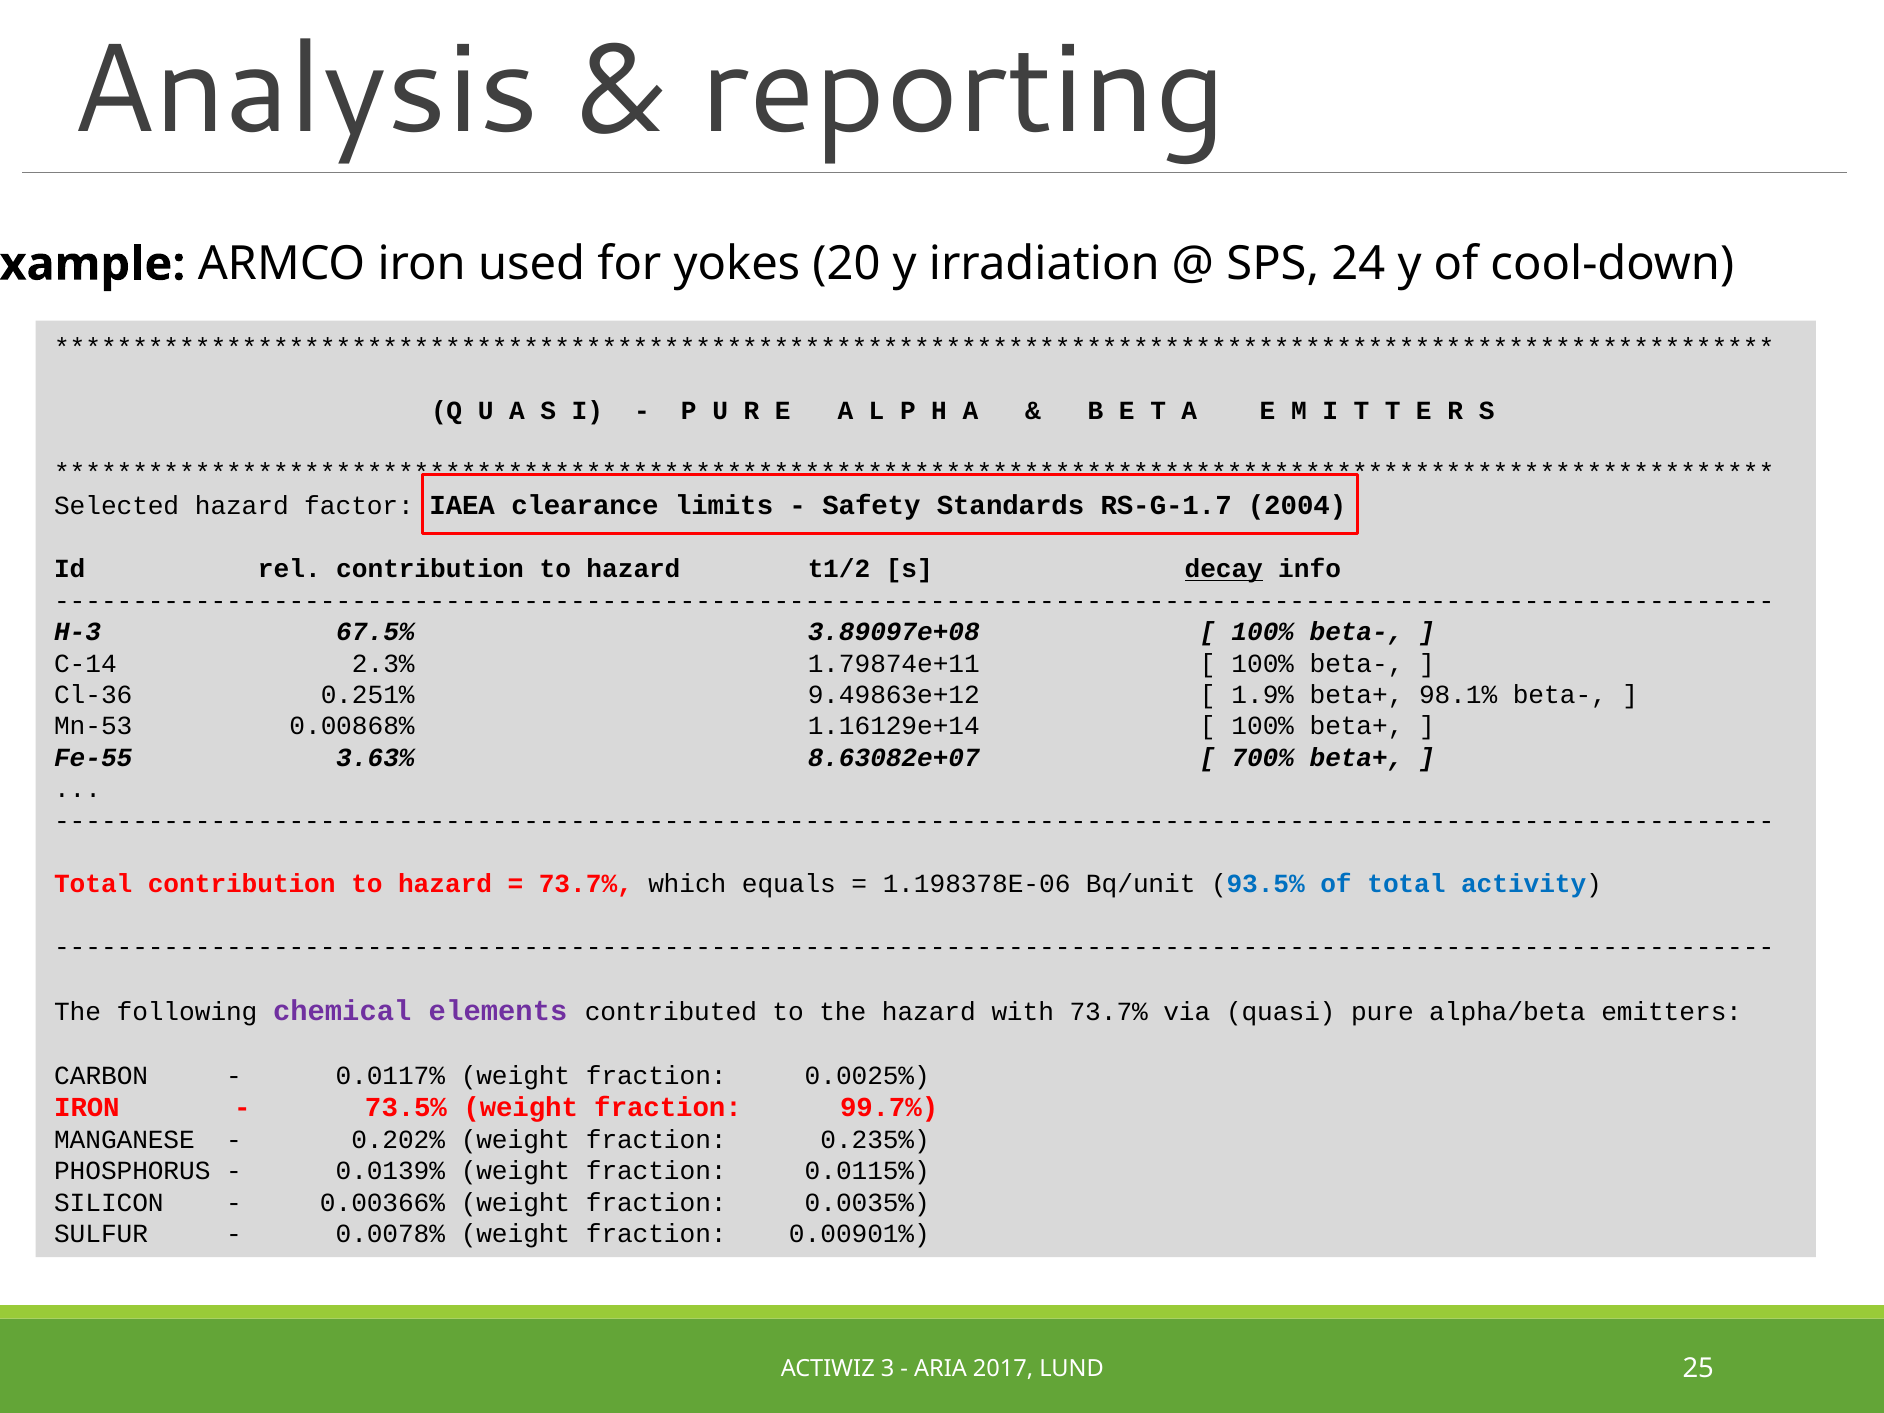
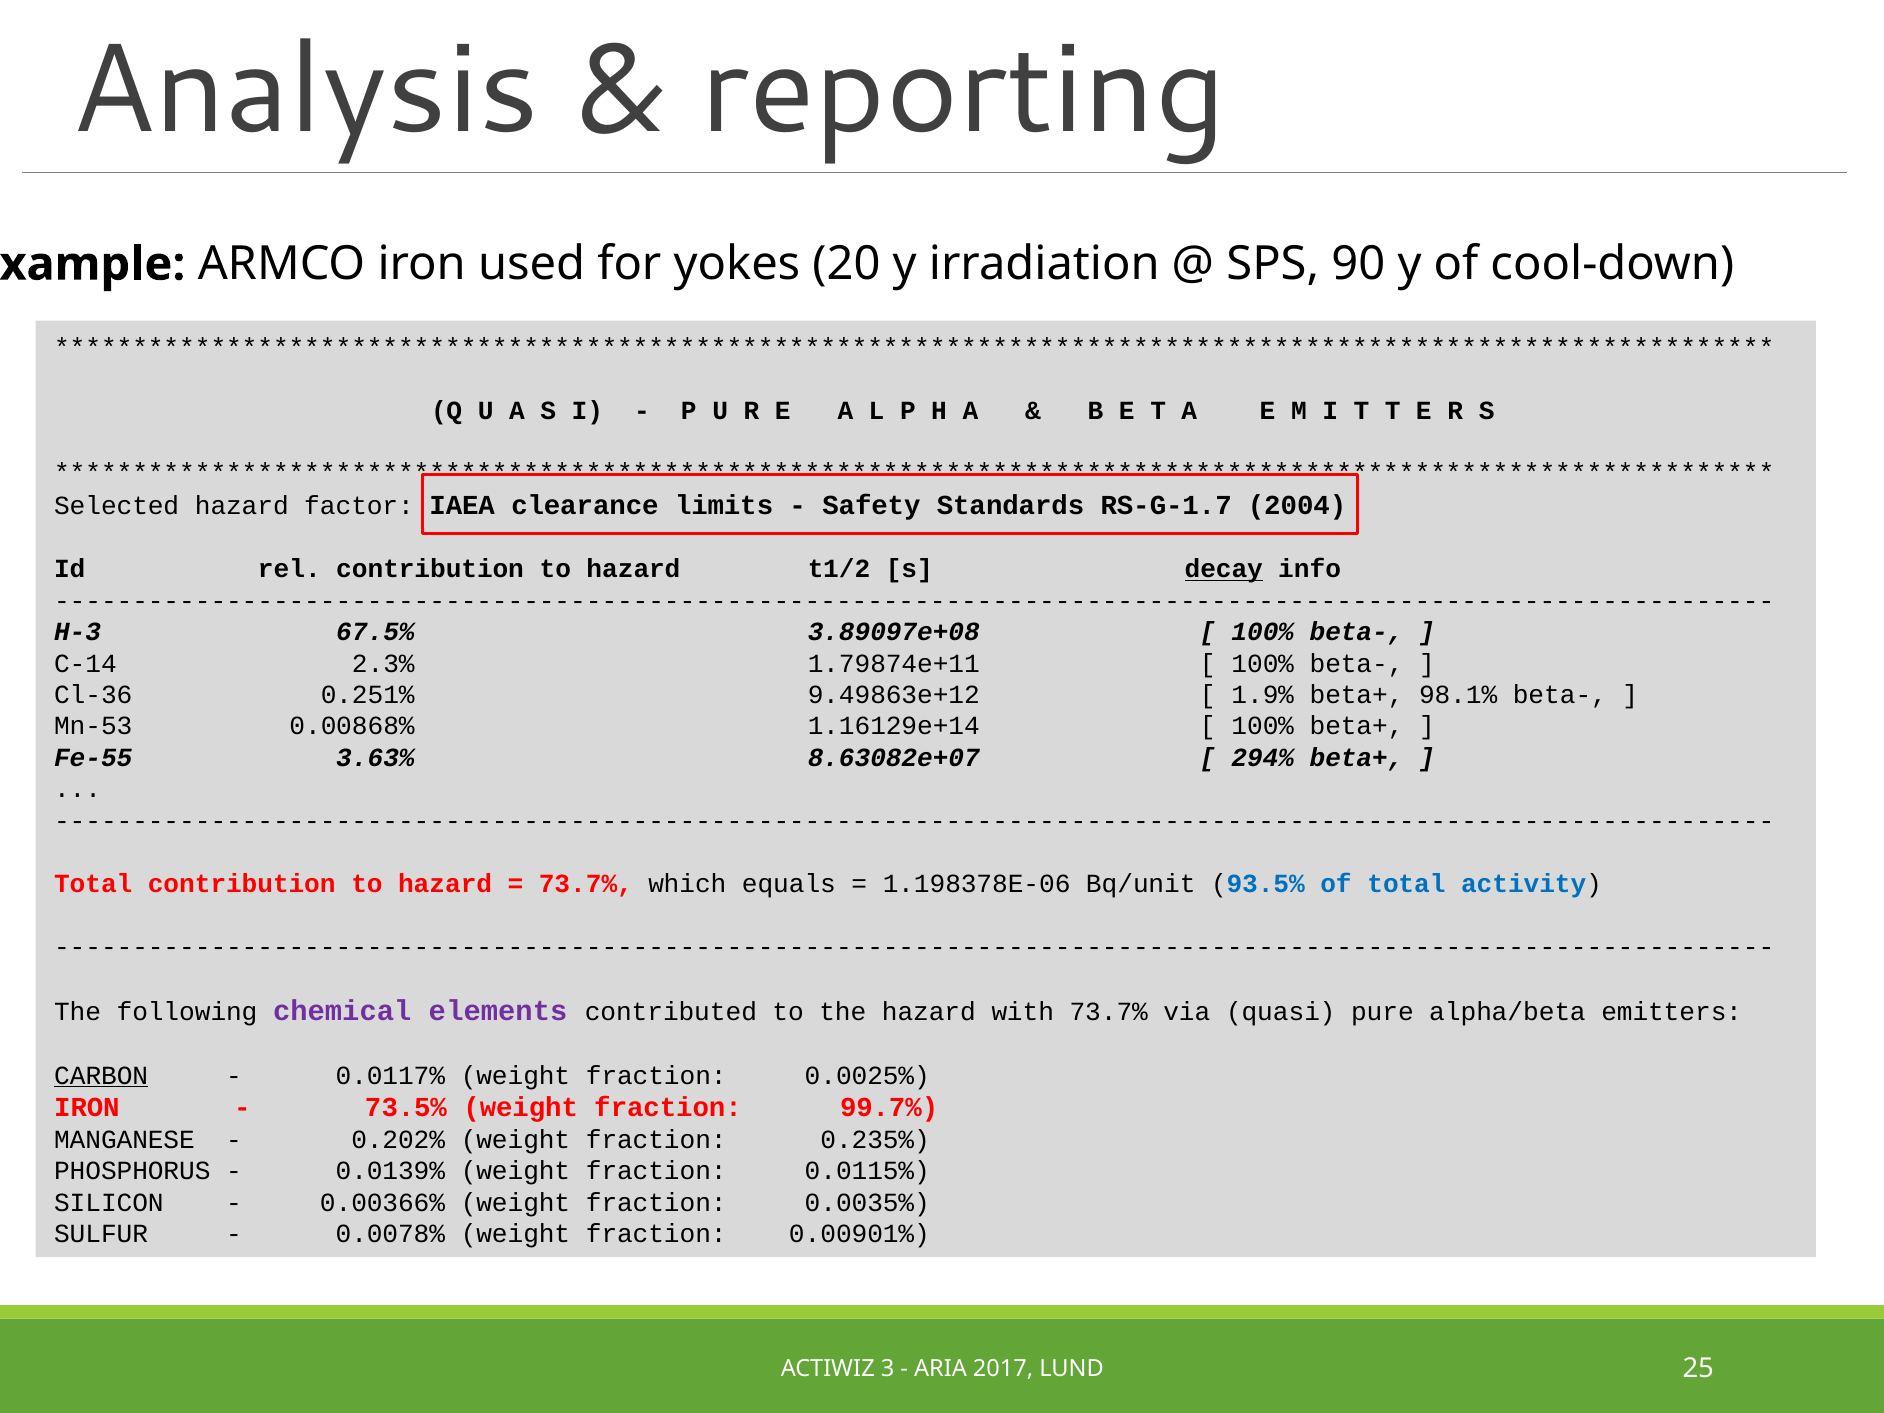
24: 24 -> 90
700%: 700% -> 294%
CARBON underline: none -> present
